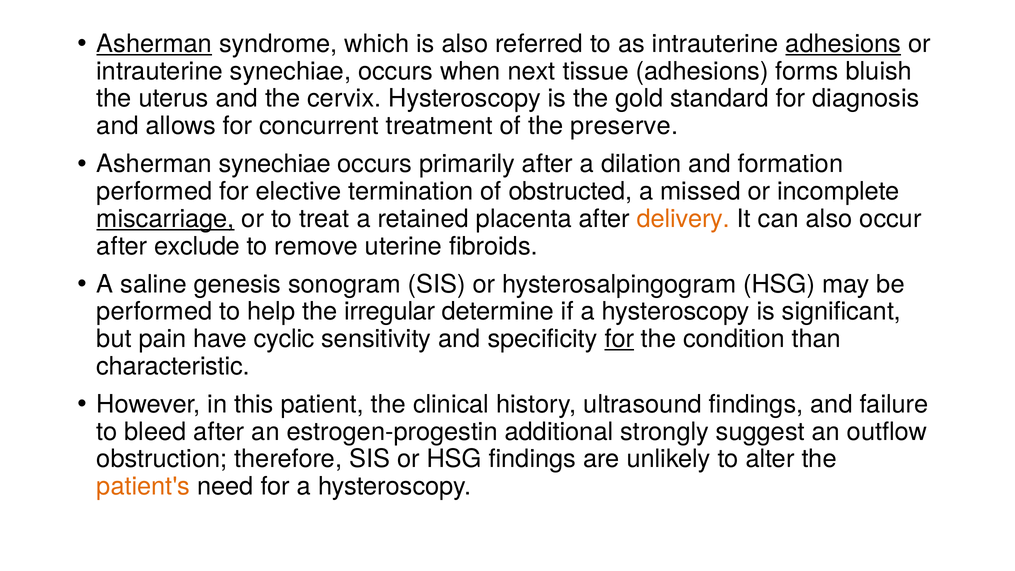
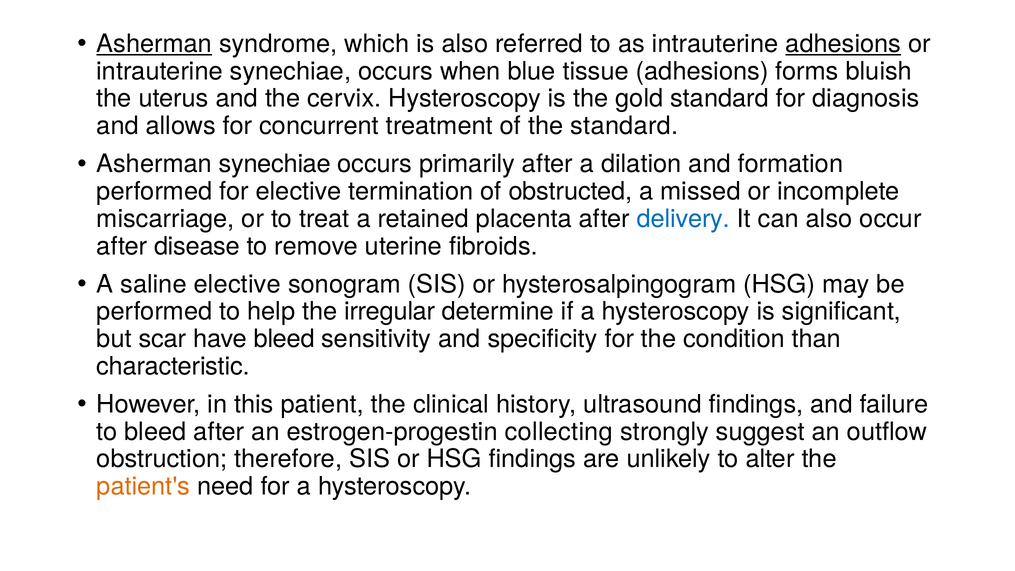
next: next -> blue
the preserve: preserve -> standard
miscarriage underline: present -> none
delivery colour: orange -> blue
exclude: exclude -> disease
saline genesis: genesis -> elective
pain: pain -> scar
have cyclic: cyclic -> bleed
for at (619, 339) underline: present -> none
additional: additional -> collecting
